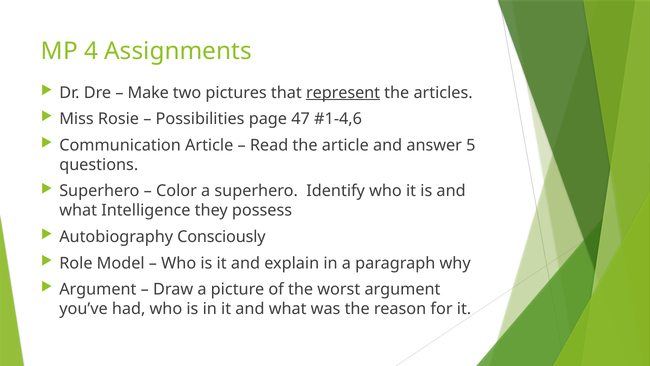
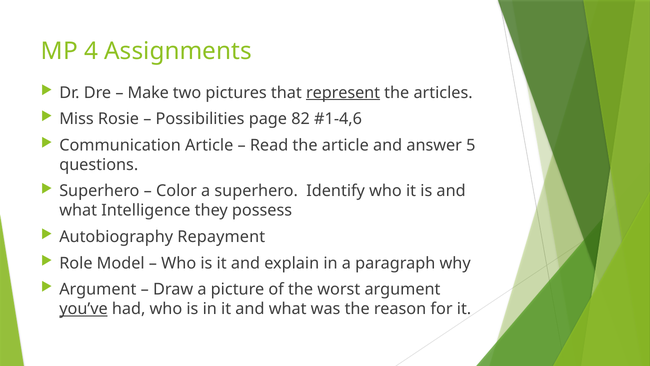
47: 47 -> 82
Consciously: Consciously -> Repayment
you’ve underline: none -> present
